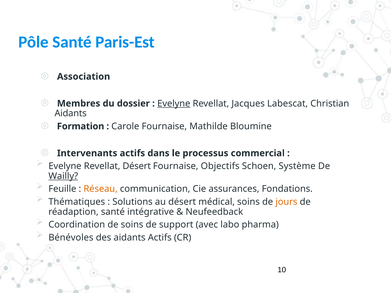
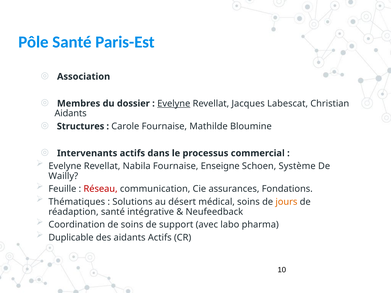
Formation: Formation -> Structures
Revellat Désert: Désert -> Nabila
Objectifs: Objectifs -> Enseigne
Wailly underline: present -> none
Réseau colour: orange -> red
Bénévoles: Bénévoles -> Duplicable
